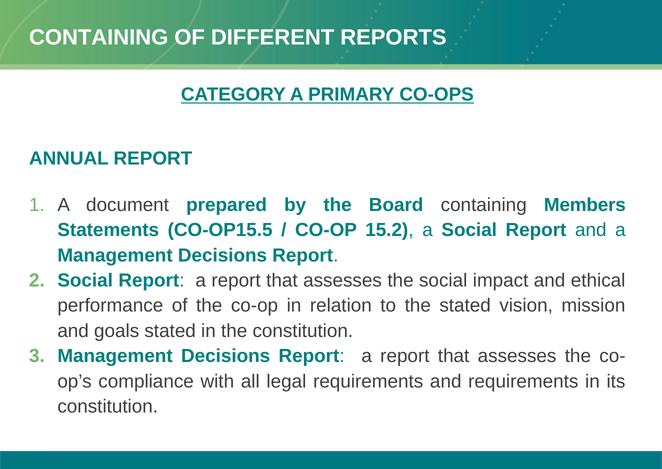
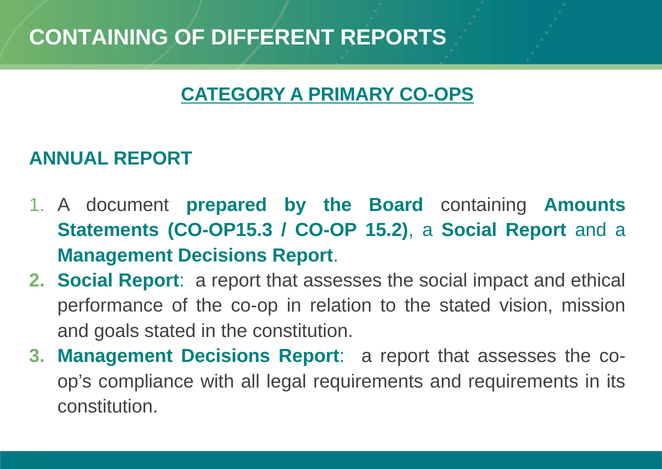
Members: Members -> Amounts
CO-OP15.5: CO-OP15.5 -> CO-OP15.3
